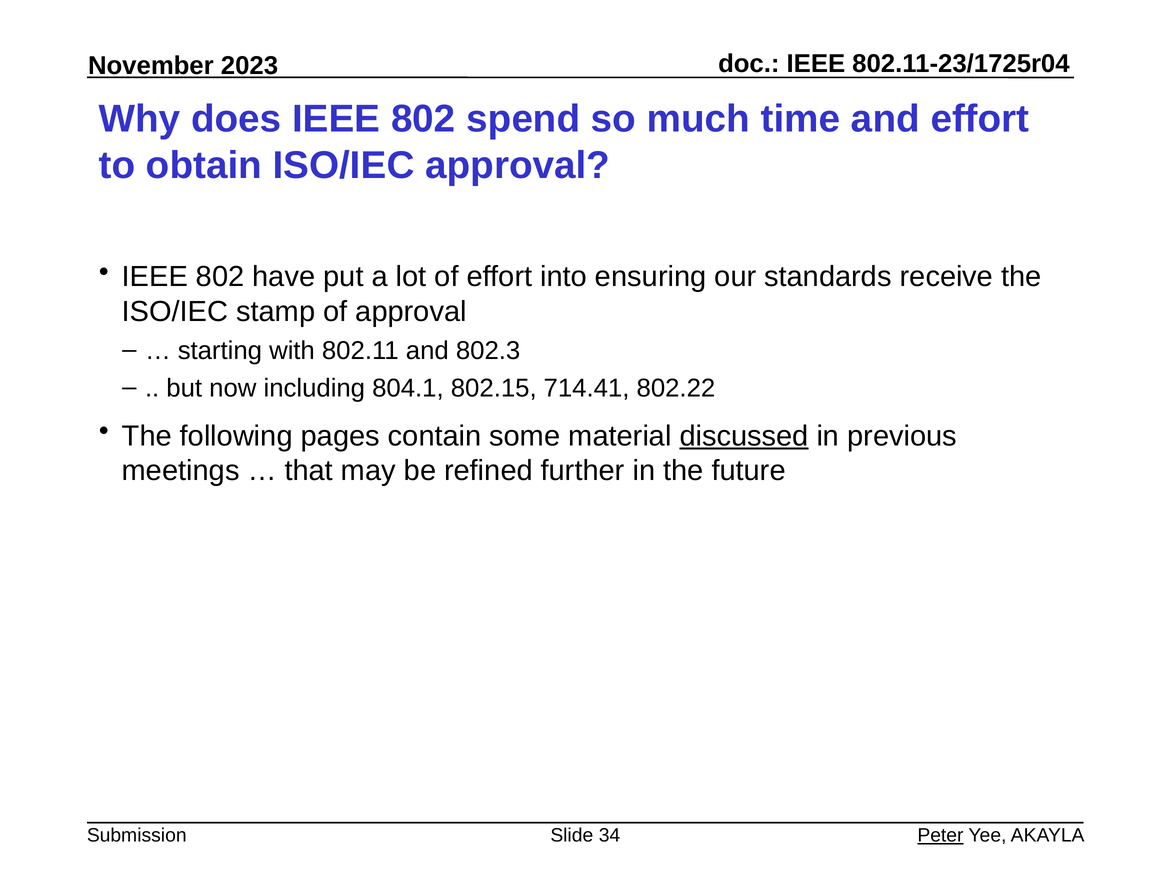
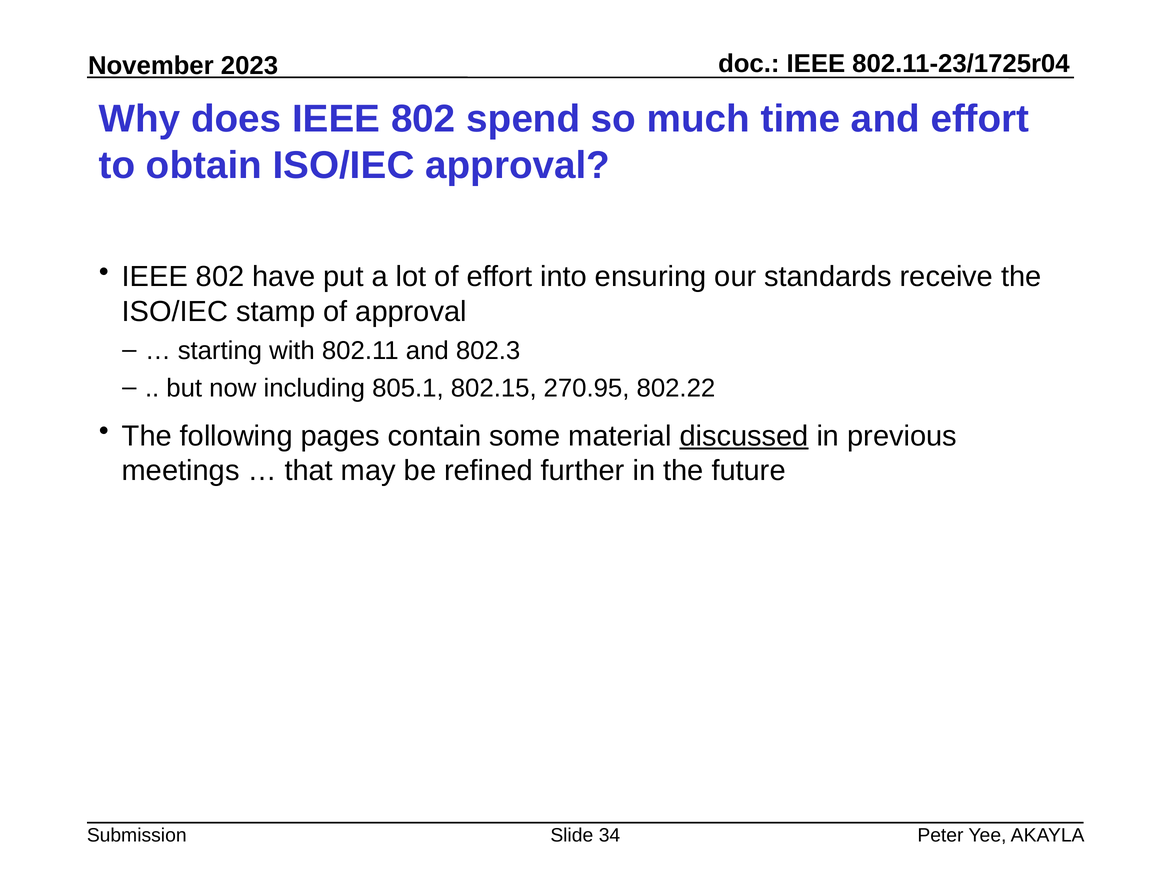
804.1: 804.1 -> 805.1
714.41: 714.41 -> 270.95
Peter underline: present -> none
